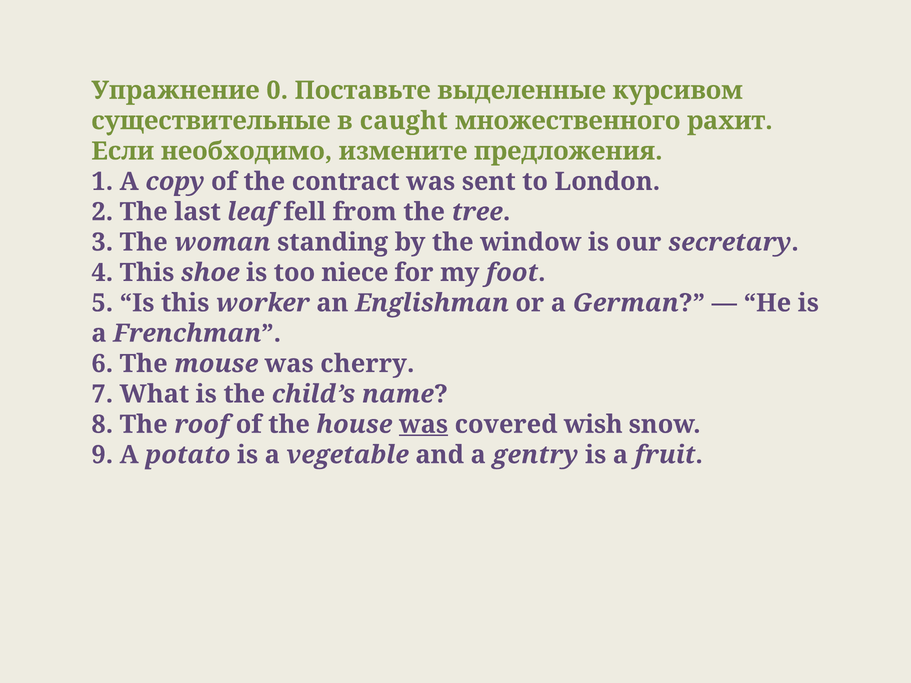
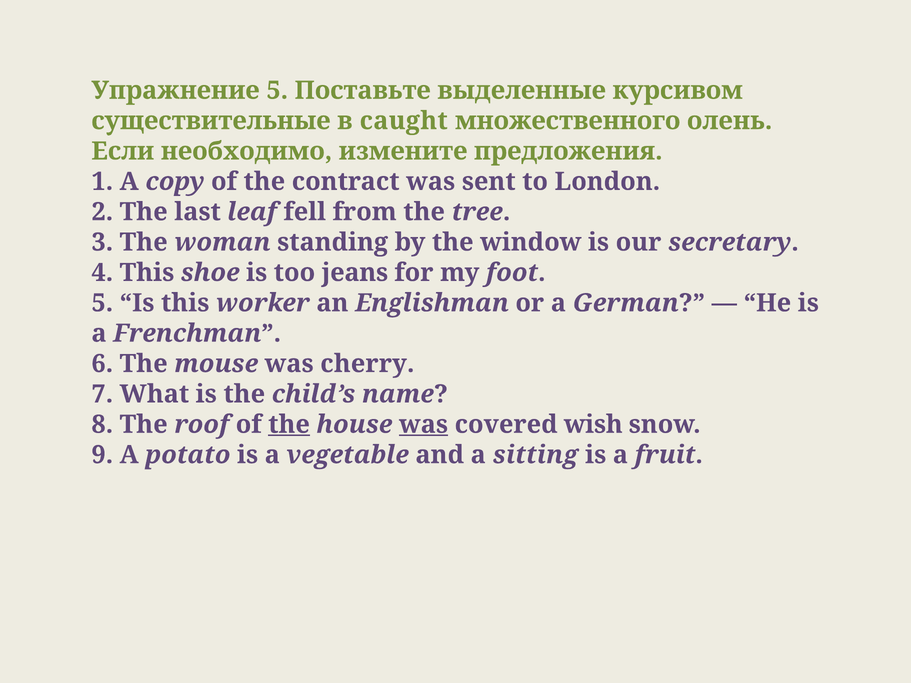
Упражнение 0: 0 -> 5
рахит: рахит -> олень
niece: niece -> jeans
the at (289, 425) underline: none -> present
gentry: gentry -> sitting
